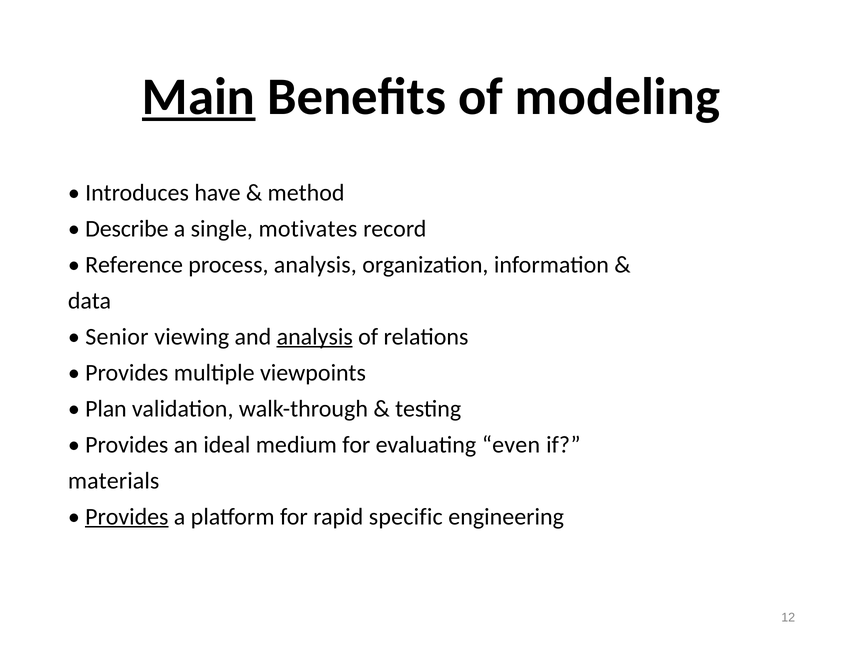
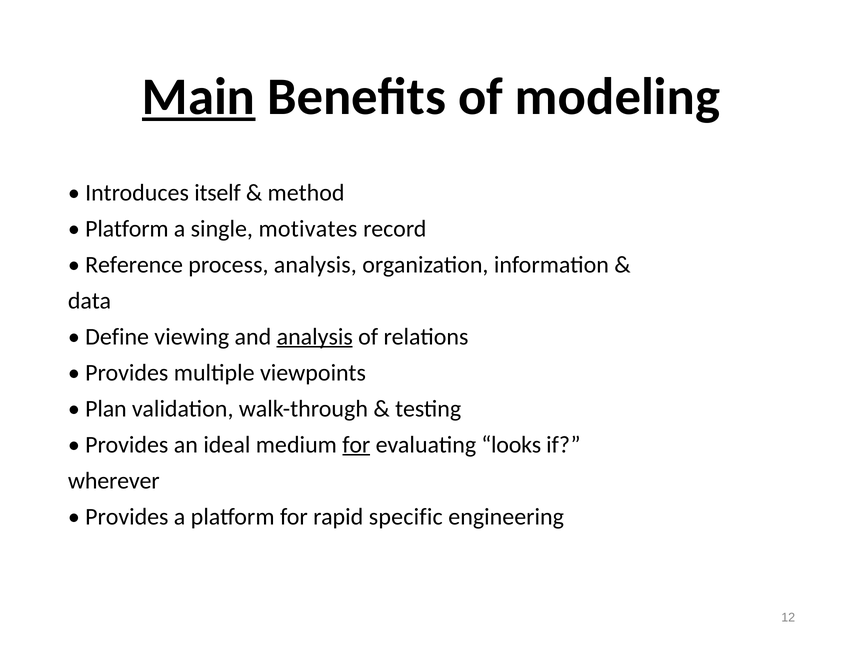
have: have -> itself
Describe at (127, 229): Describe -> Platform
Senior: Senior -> Define
for at (356, 445) underline: none -> present
even: even -> looks
materials: materials -> wherever
Provides at (127, 517) underline: present -> none
